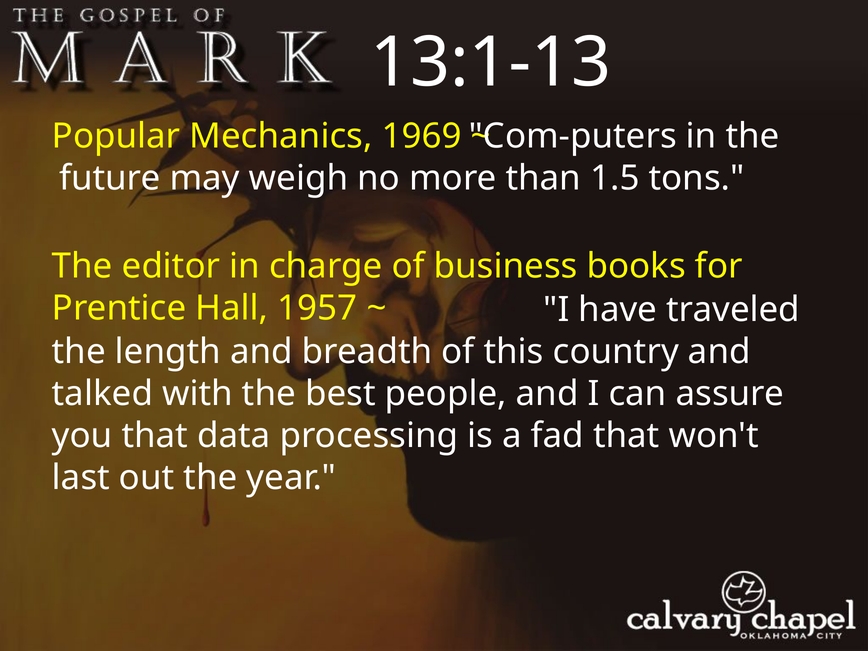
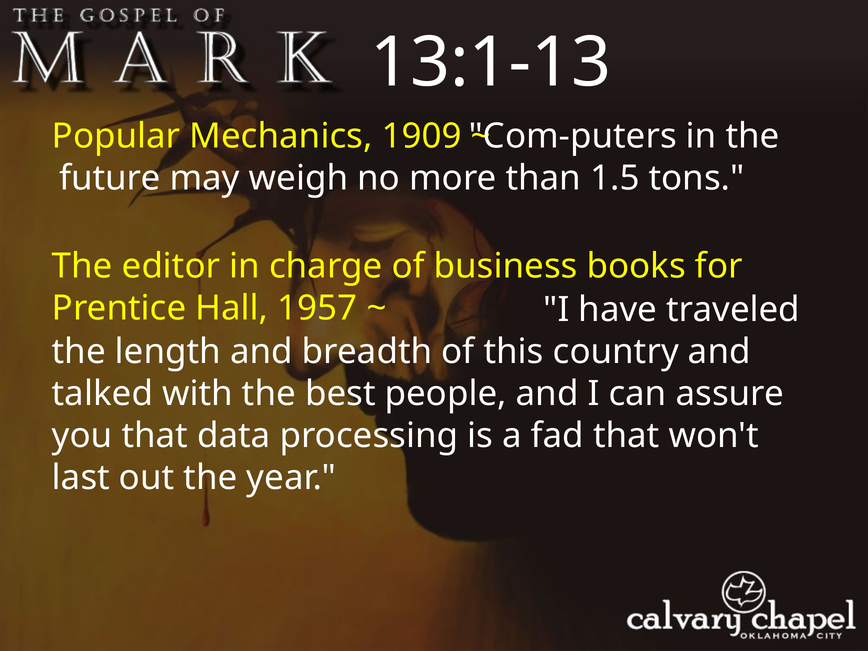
1969: 1969 -> 1909
